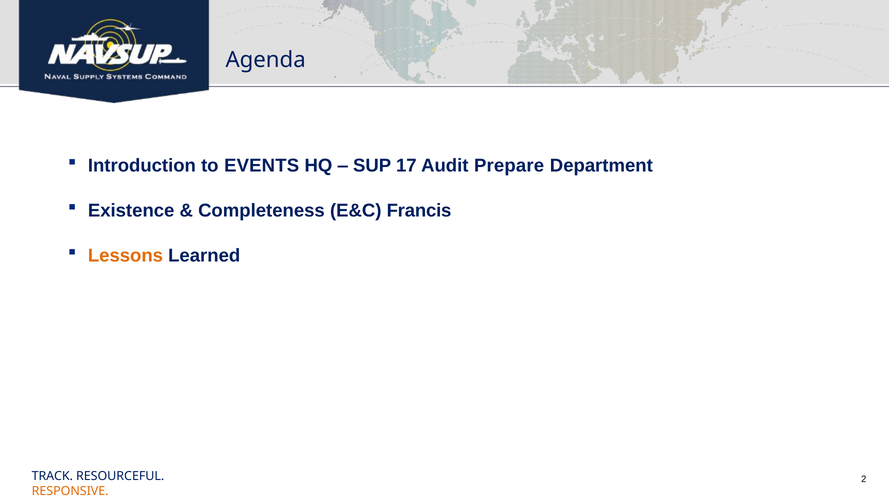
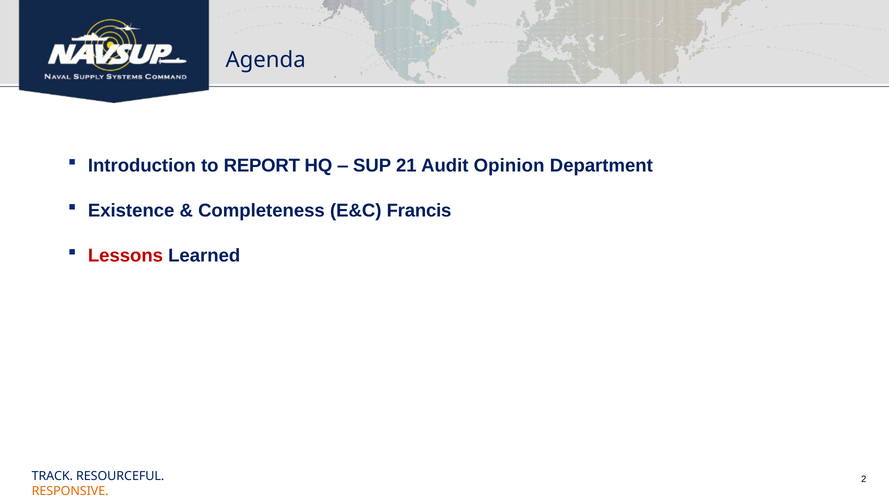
EVENTS: EVENTS -> REPORT
17: 17 -> 21
Prepare: Prepare -> Opinion
Lessons colour: orange -> red
